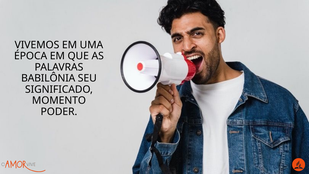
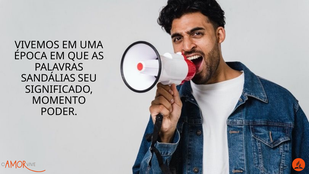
BABILÔNIA: BABILÔNIA -> SANDÁLIAS
